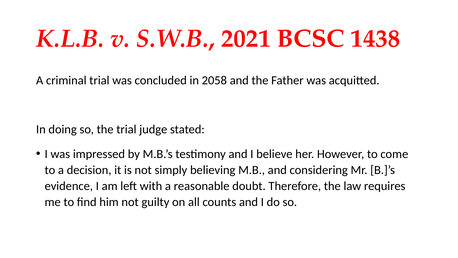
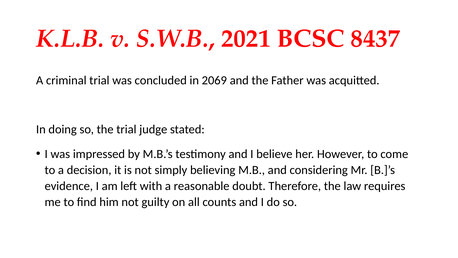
1438: 1438 -> 8437
2058: 2058 -> 2069
